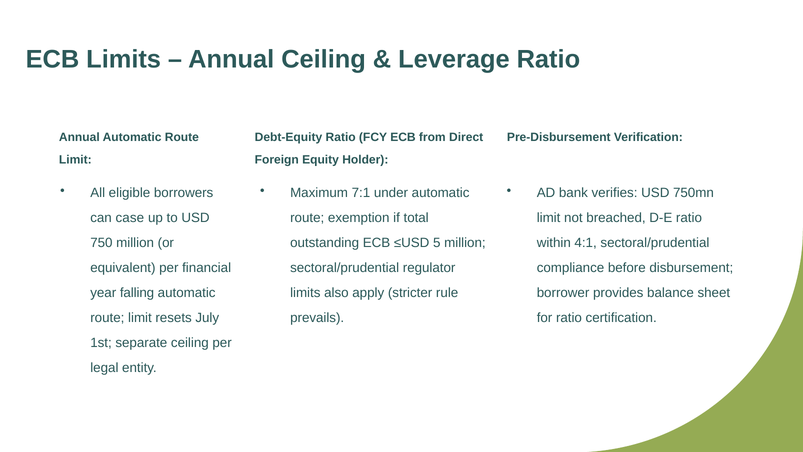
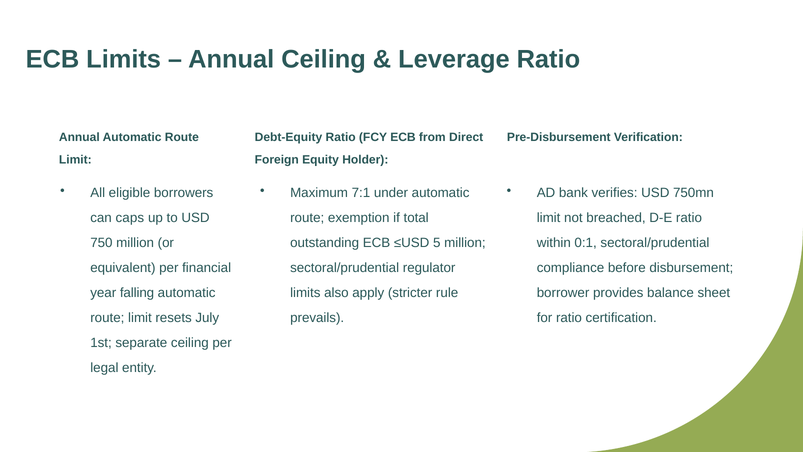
case: case -> caps
4:1: 4:1 -> 0:1
